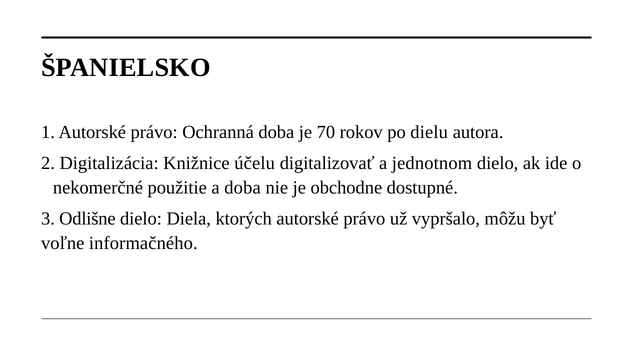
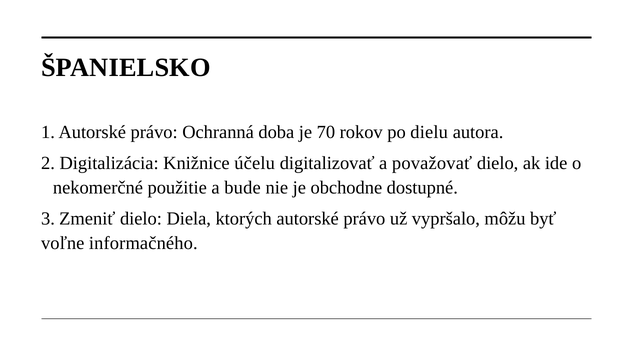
jednotnom: jednotnom -> považovať
a doba: doba -> bude
Odlišne: Odlišne -> Zmeniť
